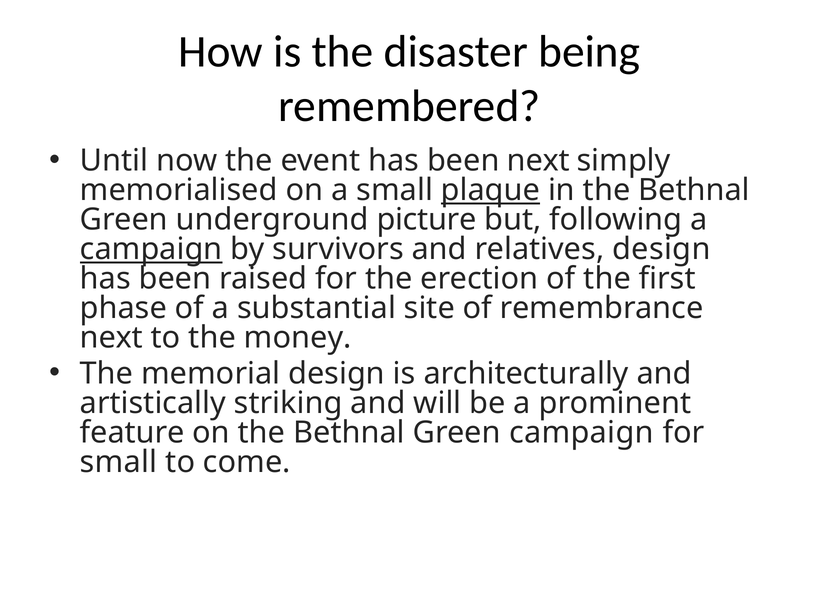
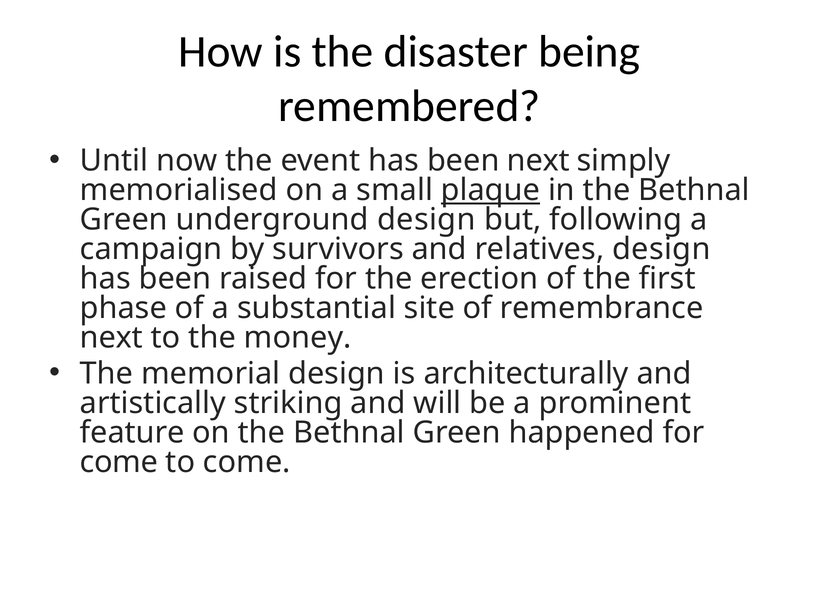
underground picture: picture -> design
campaign at (151, 249) underline: present -> none
Green campaign: campaign -> happened
small at (119, 462): small -> come
